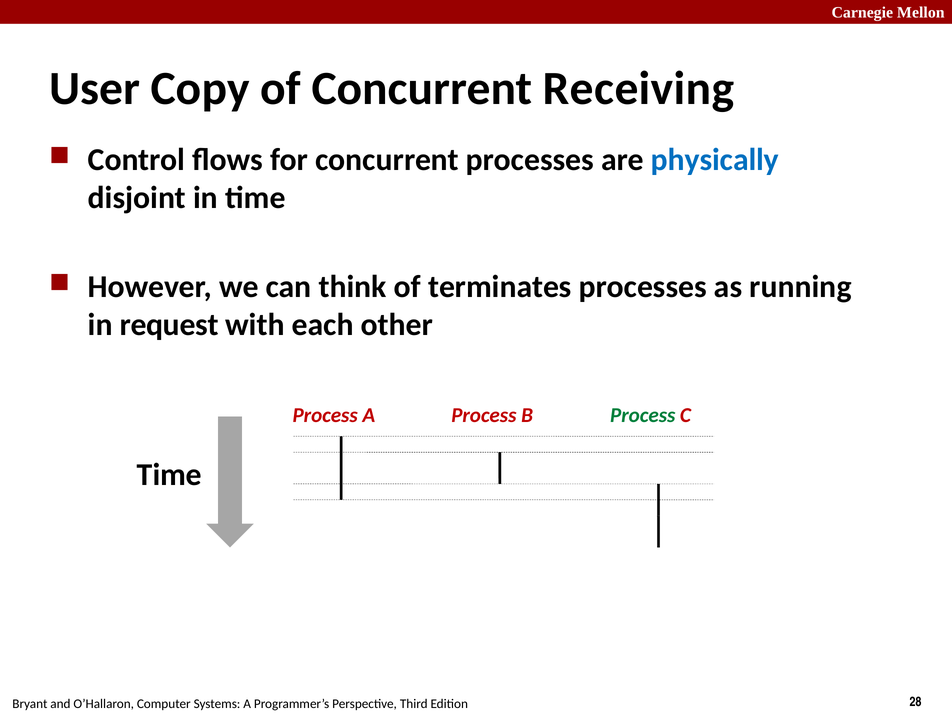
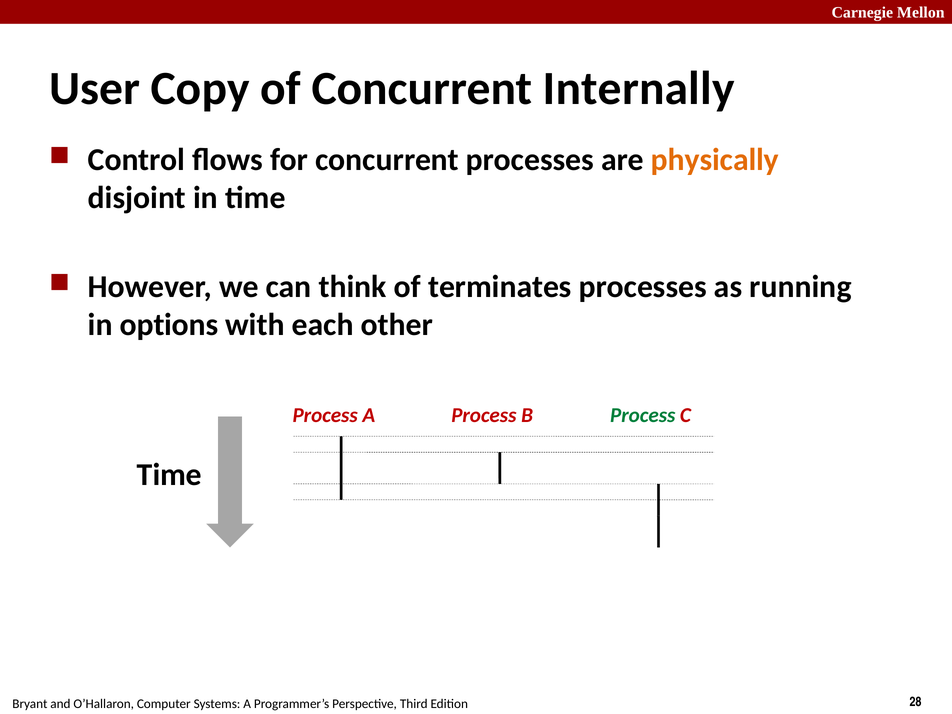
Receiving: Receiving -> Internally
physically colour: blue -> orange
request: request -> options
